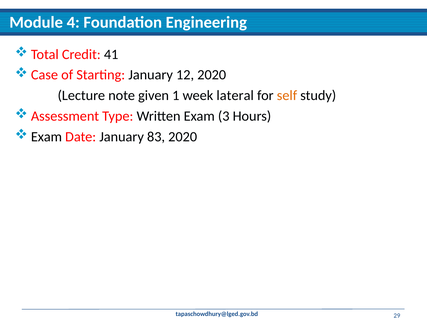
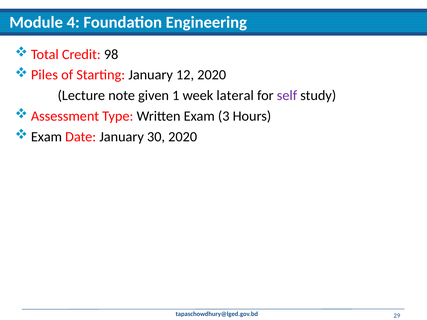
41: 41 -> 98
Case: Case -> Piles
self colour: orange -> purple
83: 83 -> 30
